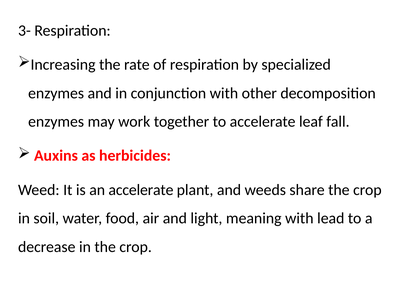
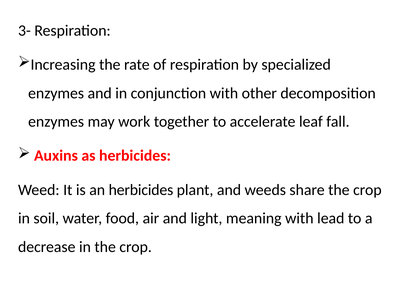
an accelerate: accelerate -> herbicides
